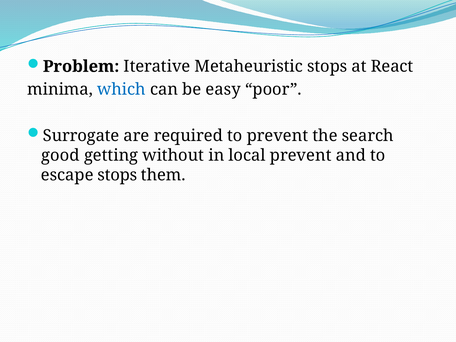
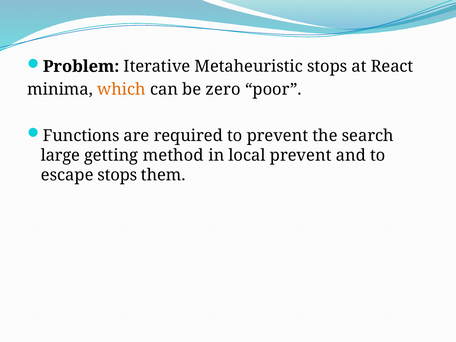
which colour: blue -> orange
easy: easy -> zero
Surrogate: Surrogate -> Functions
good: good -> large
without: without -> method
